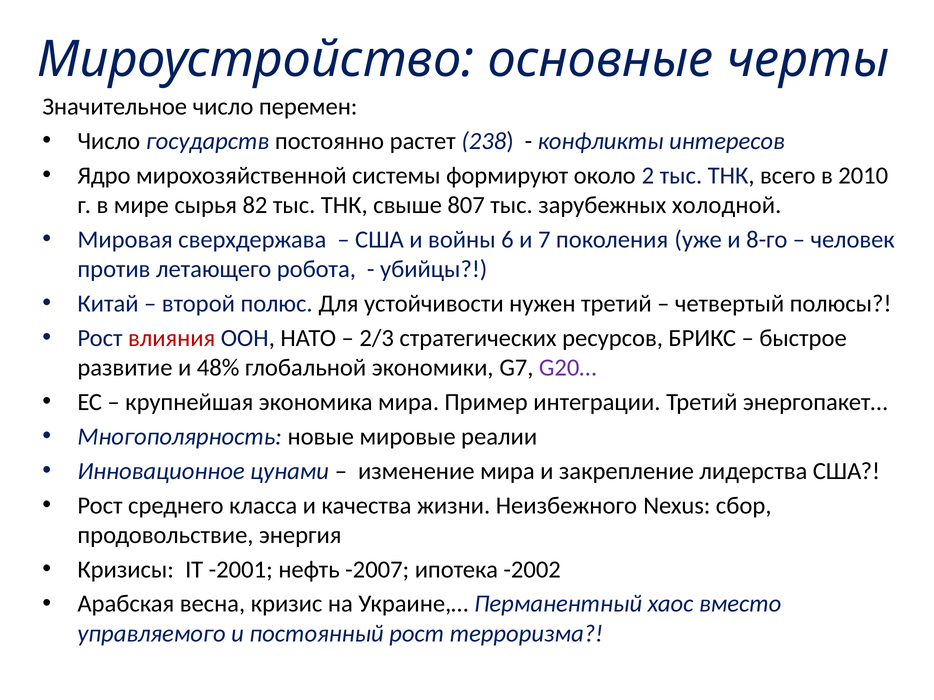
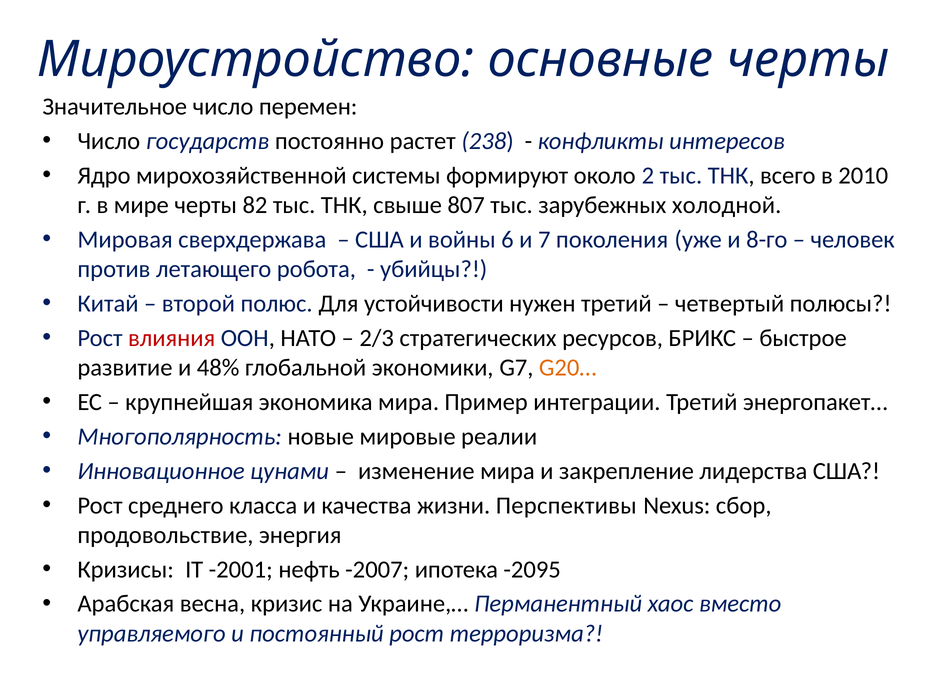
мире сырья: сырья -> черты
G20… colour: purple -> orange
Неизбежного: Неизбежного -> Перспективы
-2002: -2002 -> -2095
